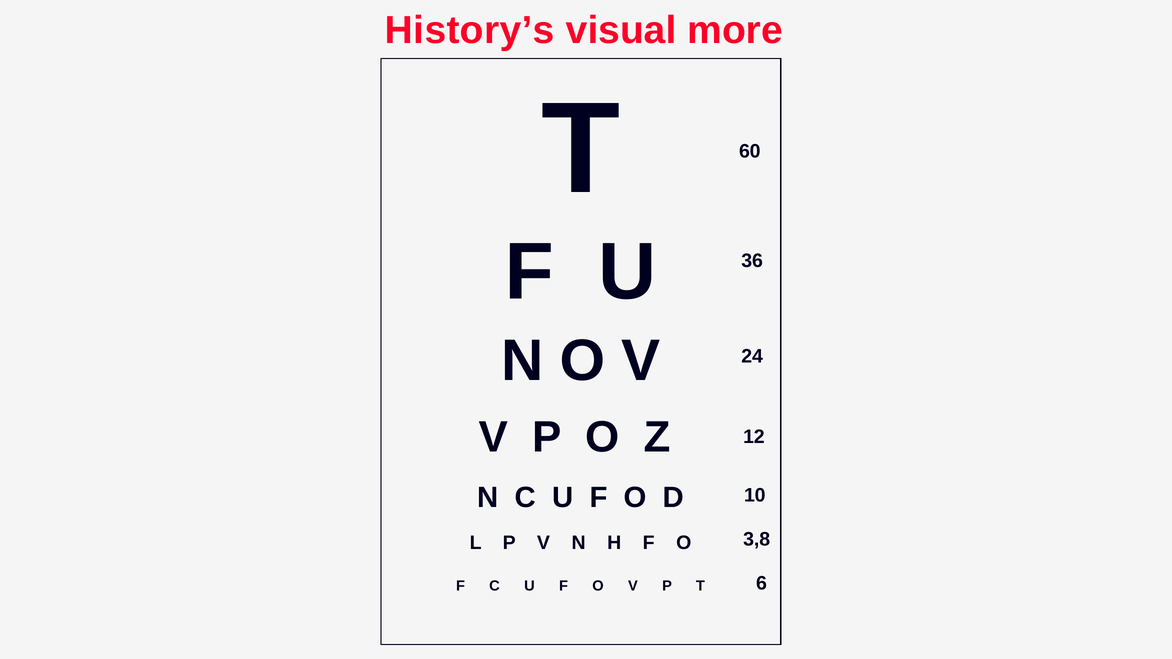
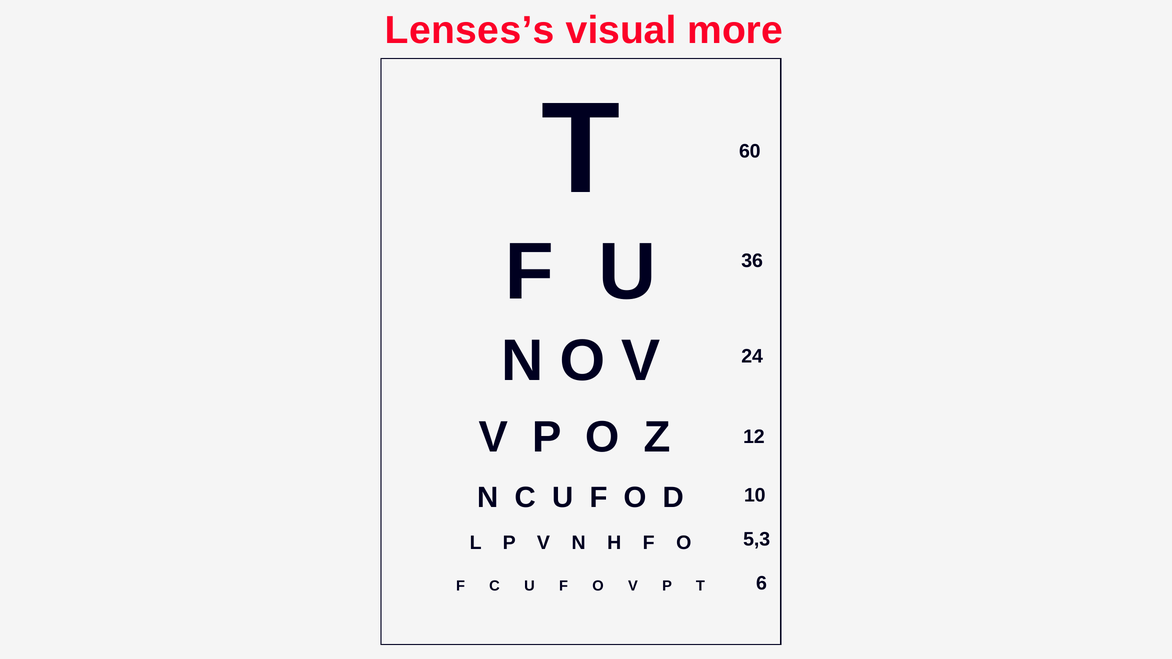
History’s: History’s -> Lenses’s
3,8: 3,8 -> 5,3
